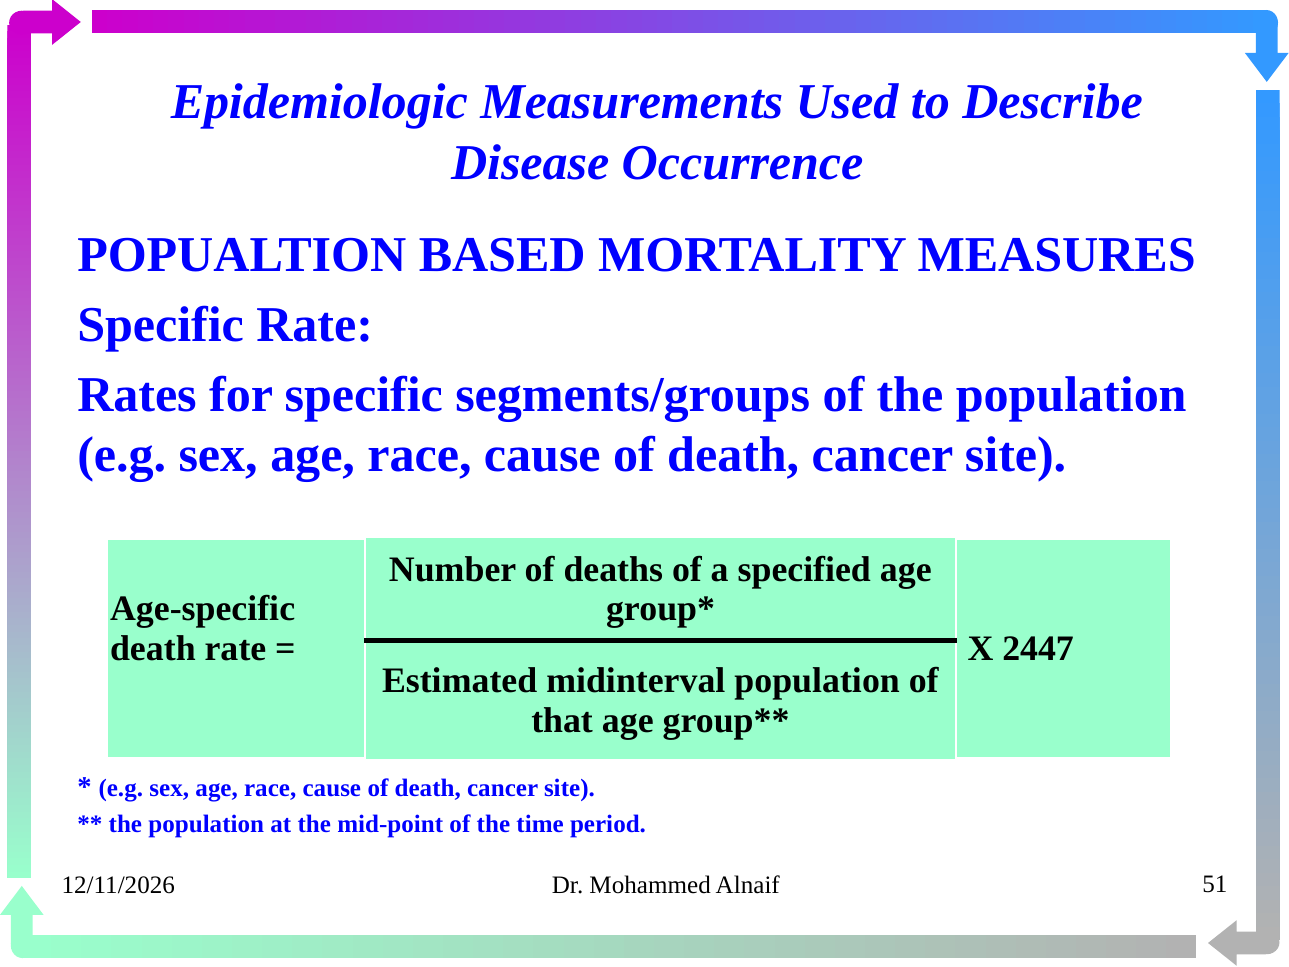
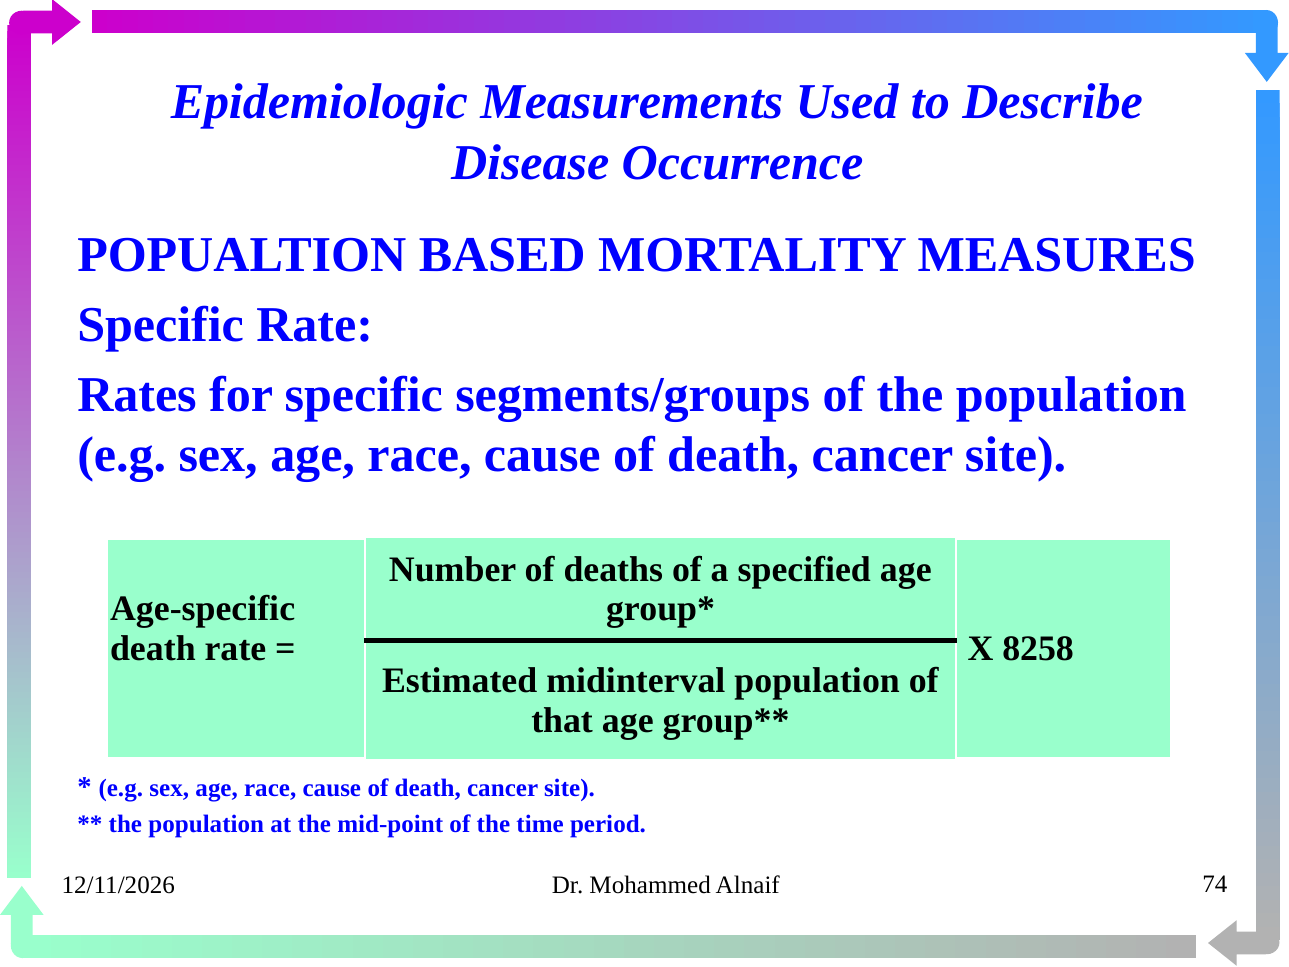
2447: 2447 -> 8258
51: 51 -> 74
